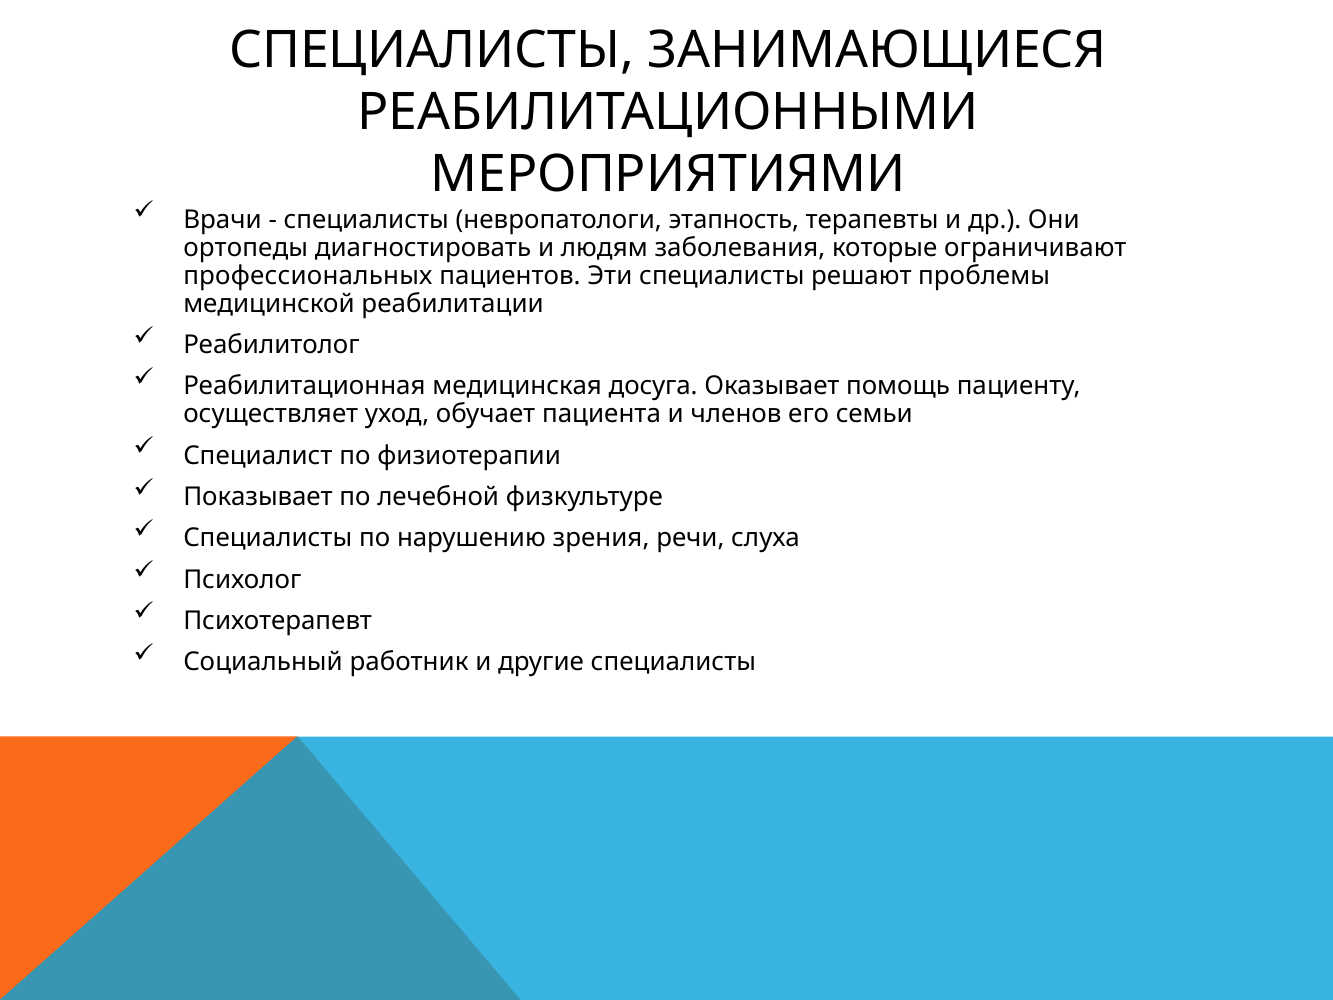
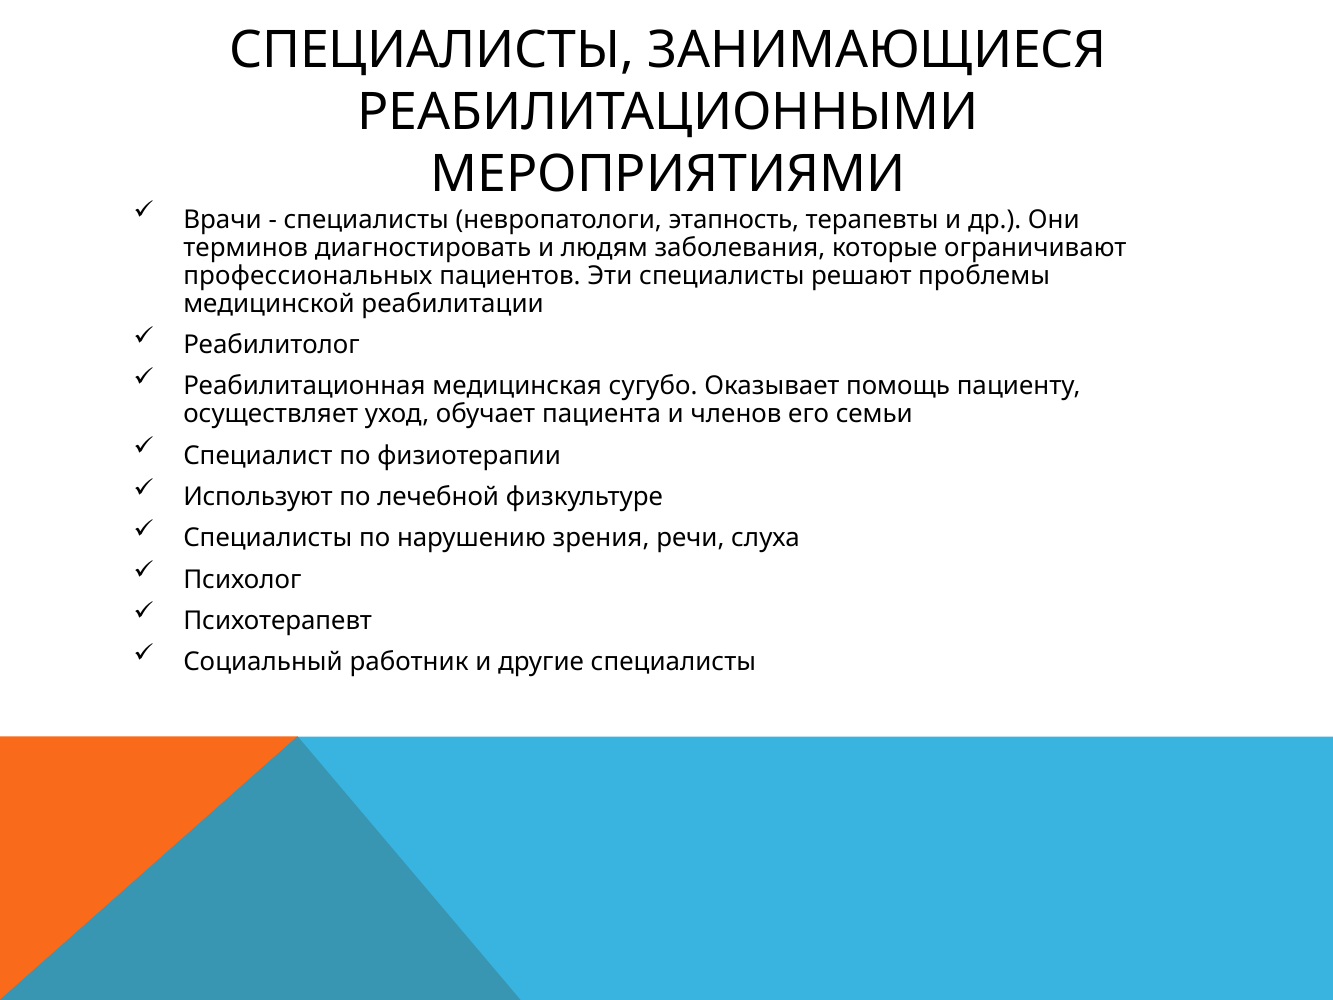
ортопеды: ортопеды -> терминов
досуга: досуга -> сугубо
Показывает: Показывает -> Используют
